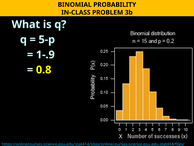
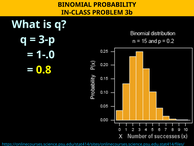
5-p: 5-p -> 3-p
1-.9: 1-.9 -> 1-.0
